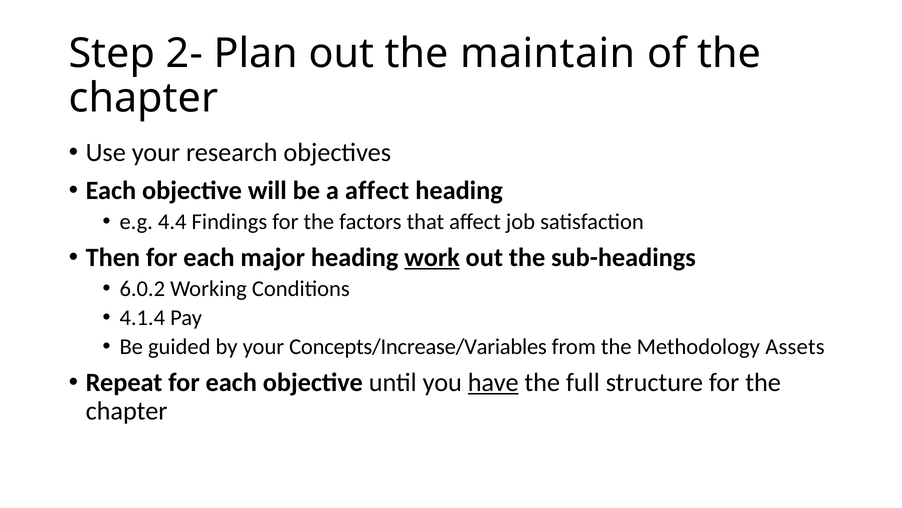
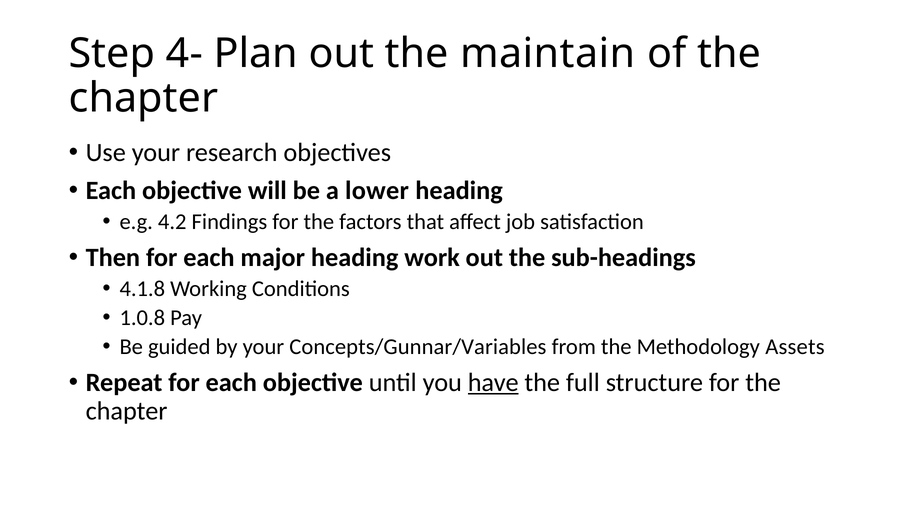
2-: 2- -> 4-
a affect: affect -> lower
4.4: 4.4 -> 4.2
work underline: present -> none
6.0.2: 6.0.2 -> 4.1.8
4.1.4: 4.1.4 -> 1.0.8
Concepts/Increase/Variables: Concepts/Increase/Variables -> Concepts/Gunnar/Variables
